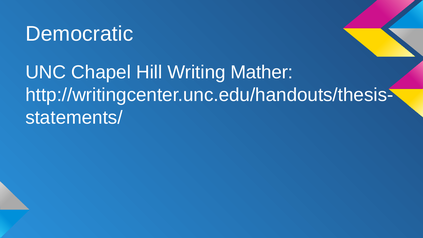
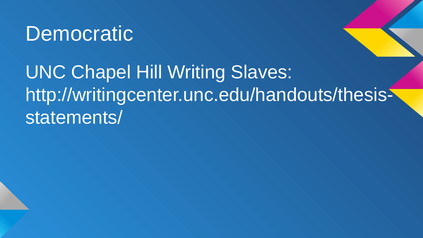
Mather: Mather -> Slaves
